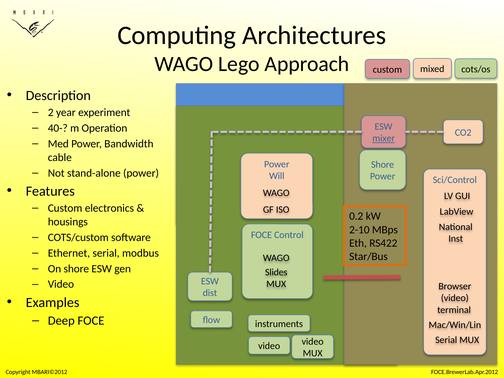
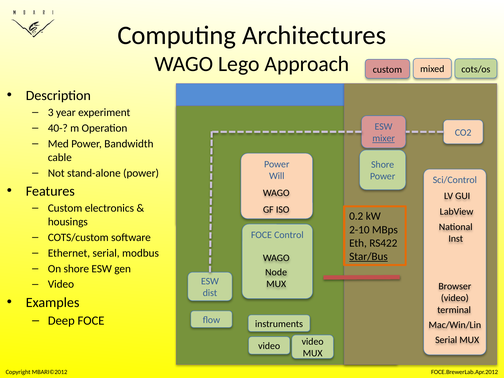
2: 2 -> 3
Star/Bus underline: none -> present
Slides: Slides -> Node
